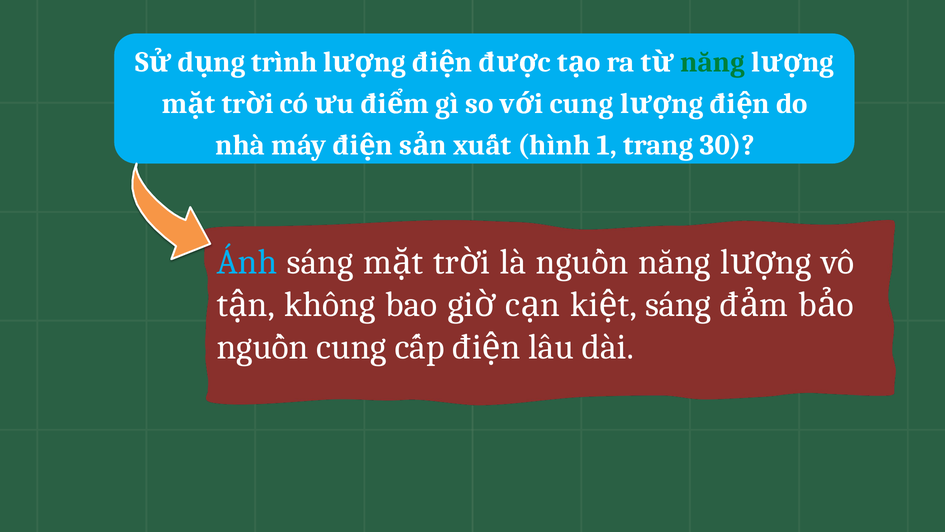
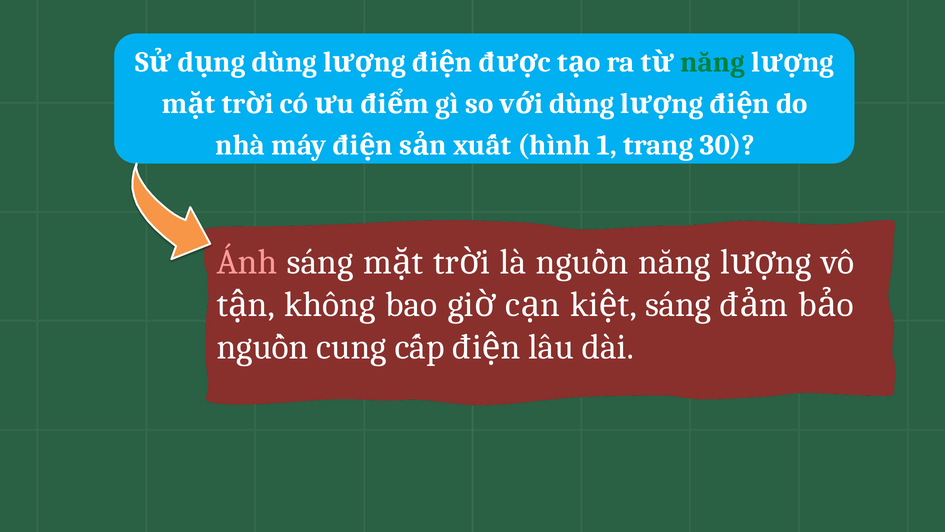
trình at (284, 62): trình -> dùng
cung at (581, 104): cung -> dùng
Ánh colour: light blue -> pink
